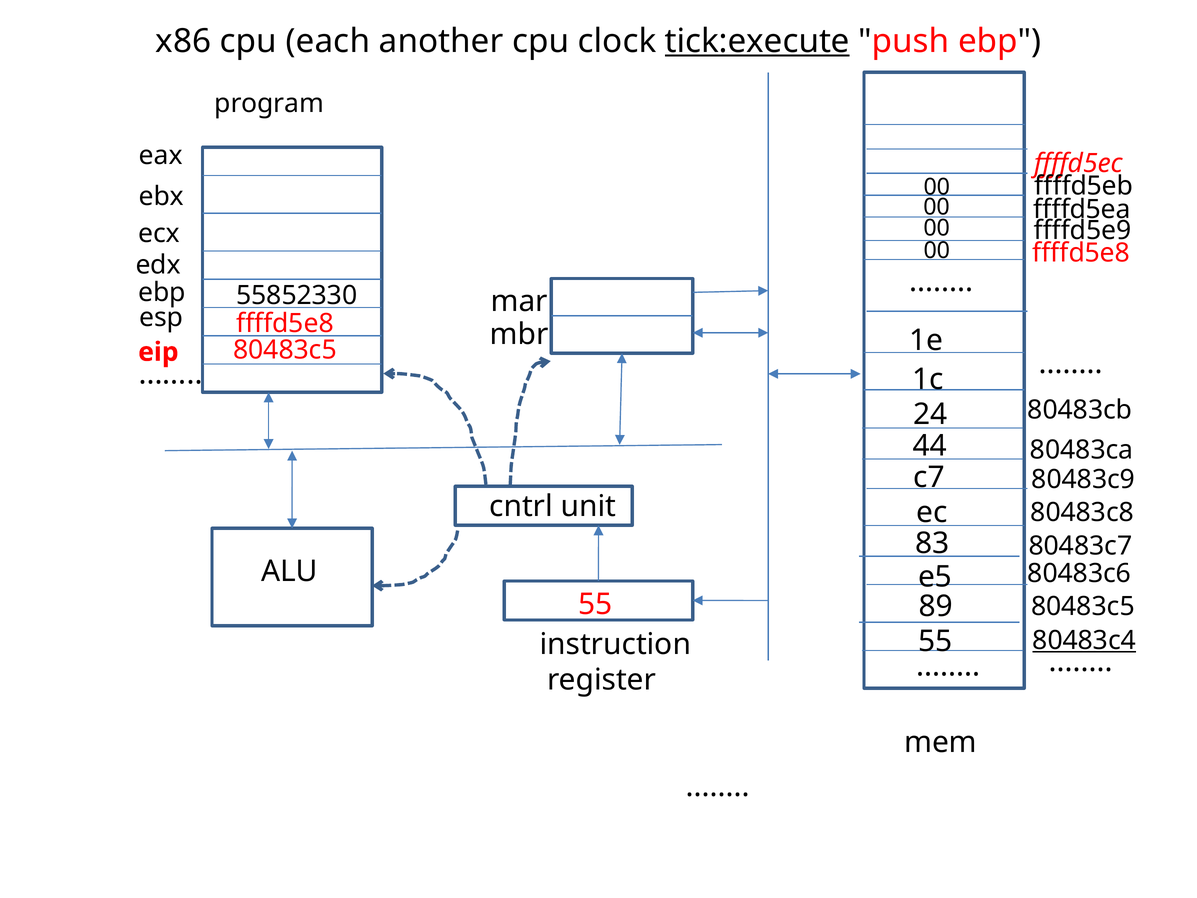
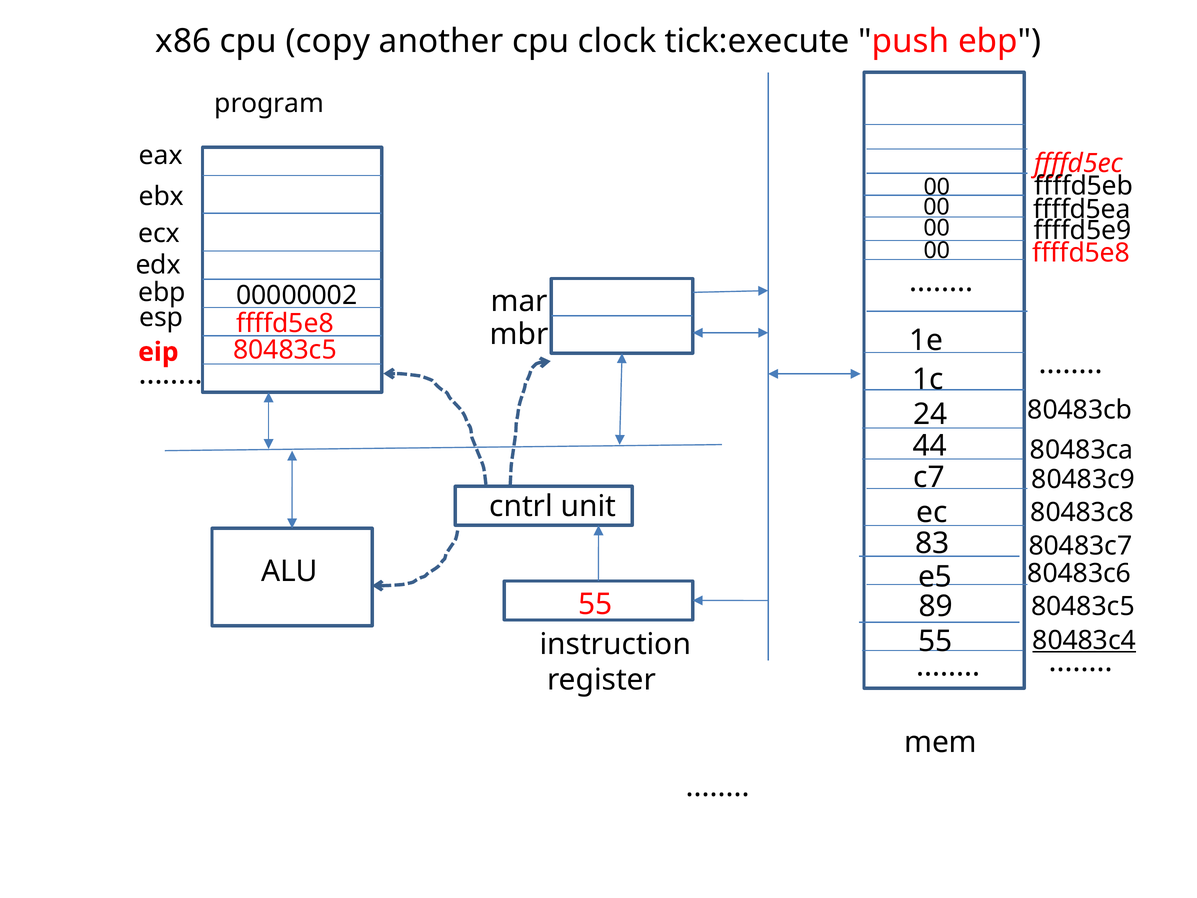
each: each -> copy
tick:execute underline: present -> none
55852330: 55852330 -> 00000002
